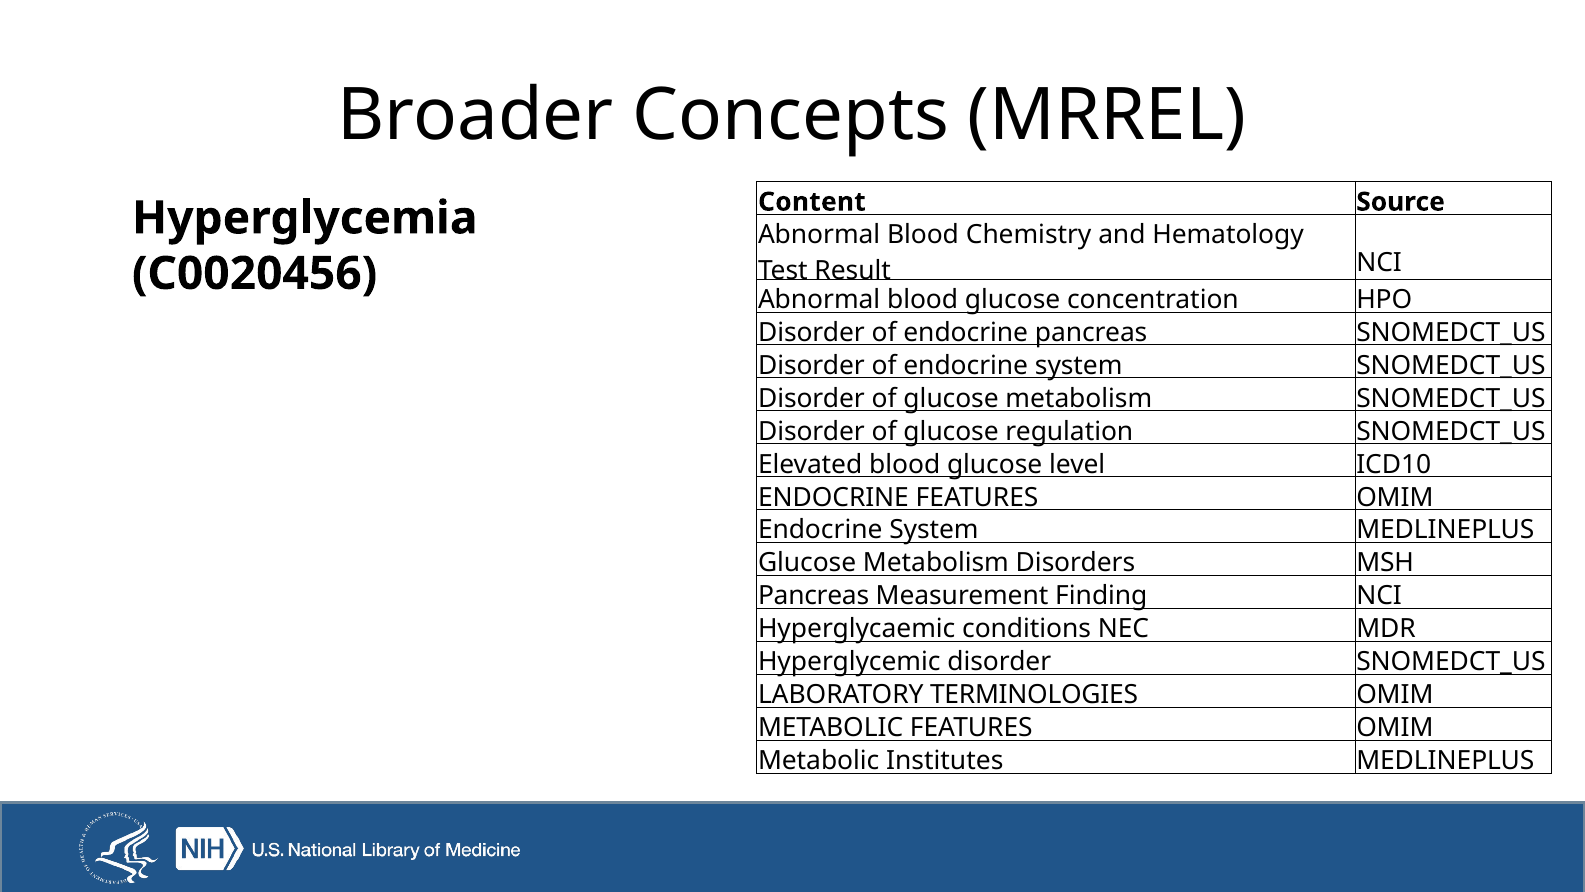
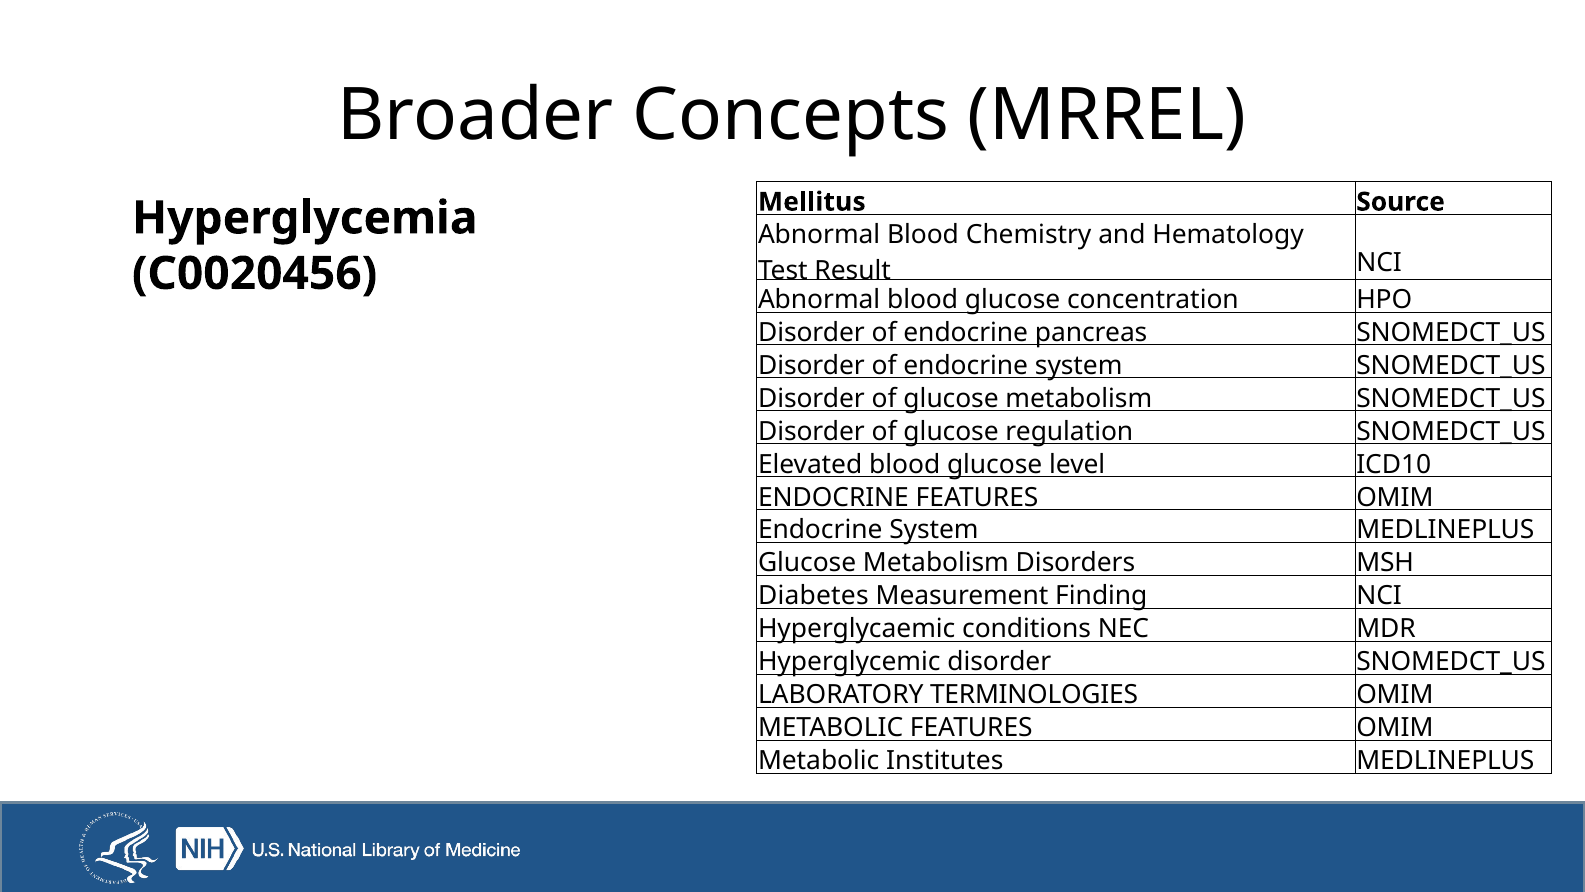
Content: Content -> Mellitus
Pancreas at (814, 596): Pancreas -> Diabetes
